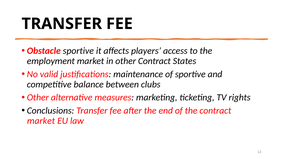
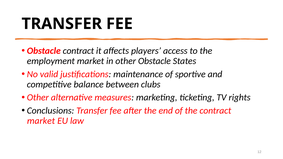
Obstacle sportive: sportive -> contract
other Contract: Contract -> Obstacle
